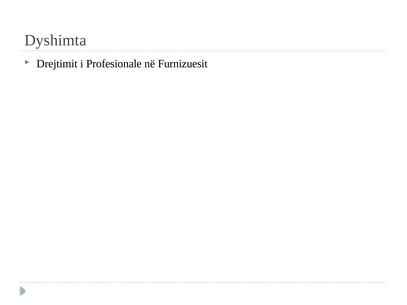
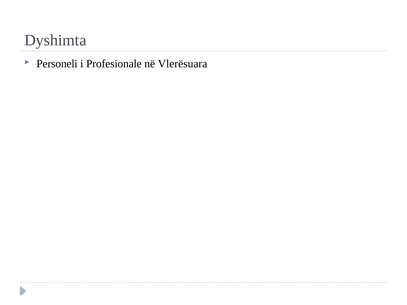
Drejtimit: Drejtimit -> Personeli
Furnizuesit: Furnizuesit -> Vlerësuara
